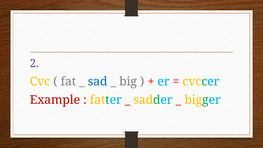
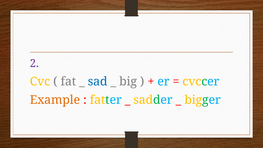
Example colour: red -> orange
